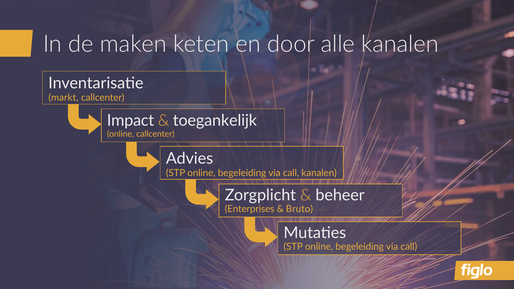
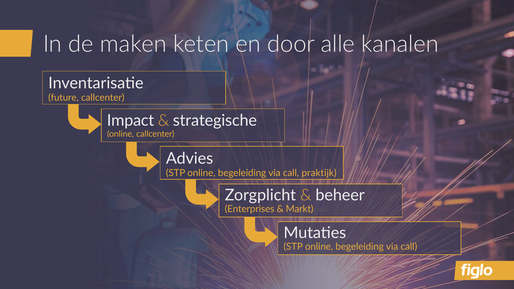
markt: markt -> future
toegankelijk: toegankelijk -> strategische
call kanalen: kanalen -> praktijk
Bruto: Bruto -> Markt
